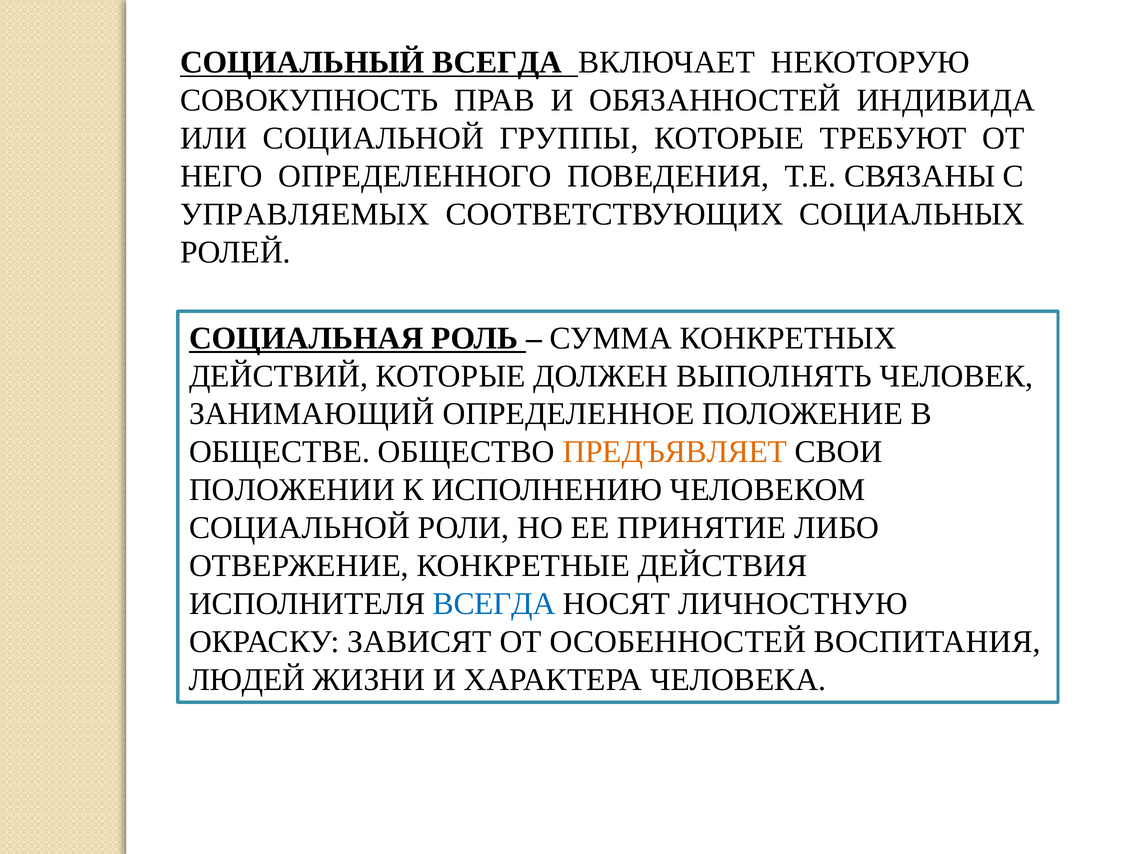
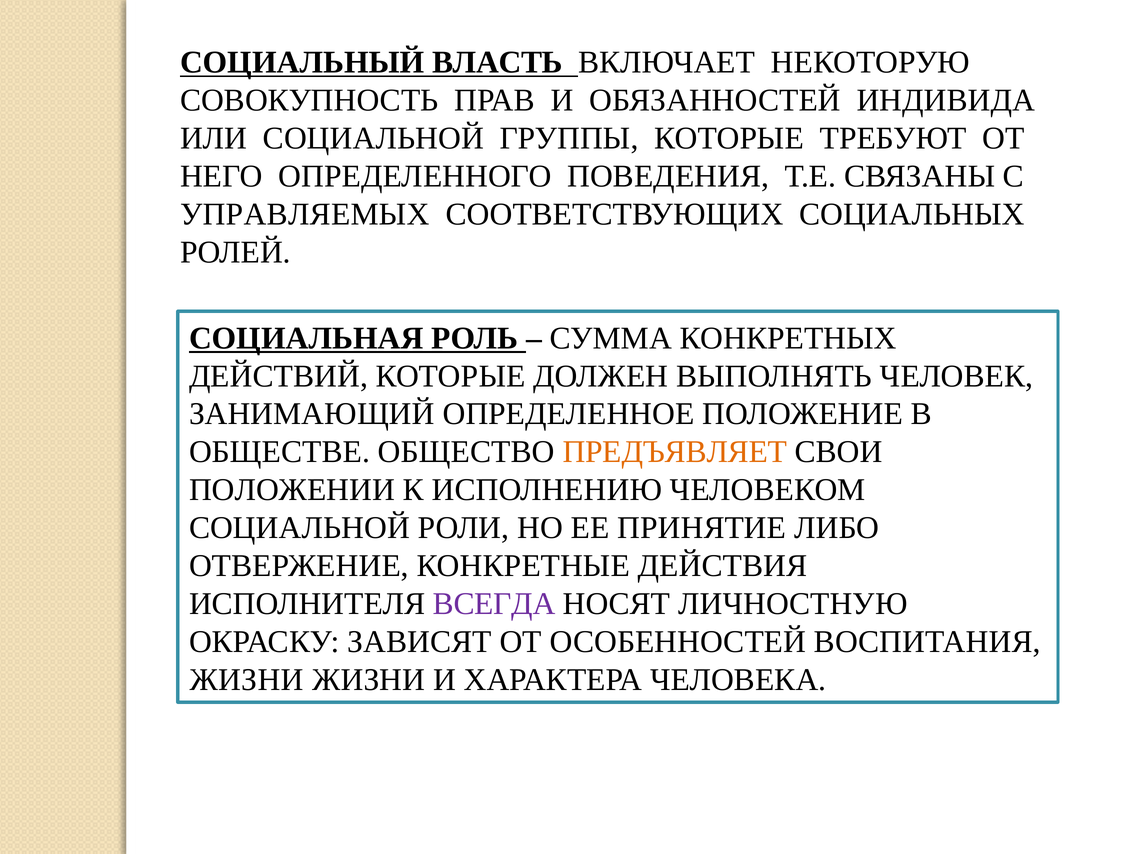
СОЦИАЛЬНЫЙ ВСЕГДА: ВСЕГДА -> ВЛАСТЬ
ВСЕГДА at (494, 604) colour: blue -> purple
ЛЮДЕЙ at (247, 679): ЛЮДЕЙ -> ЖИЗНИ
